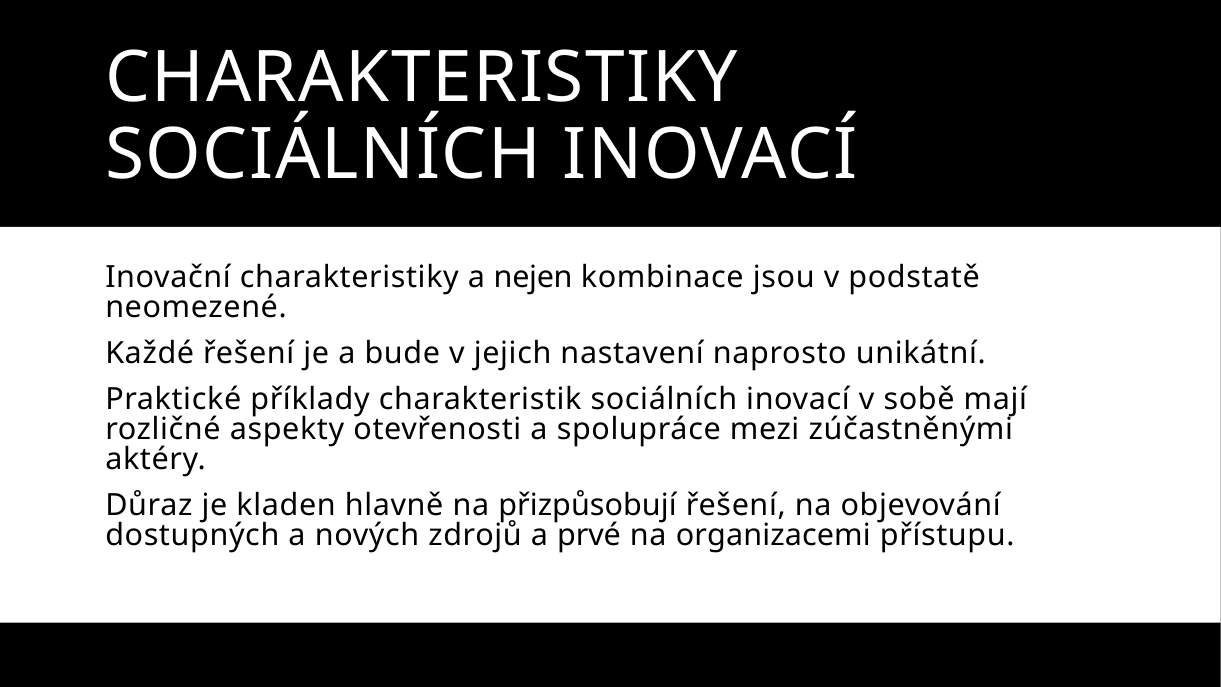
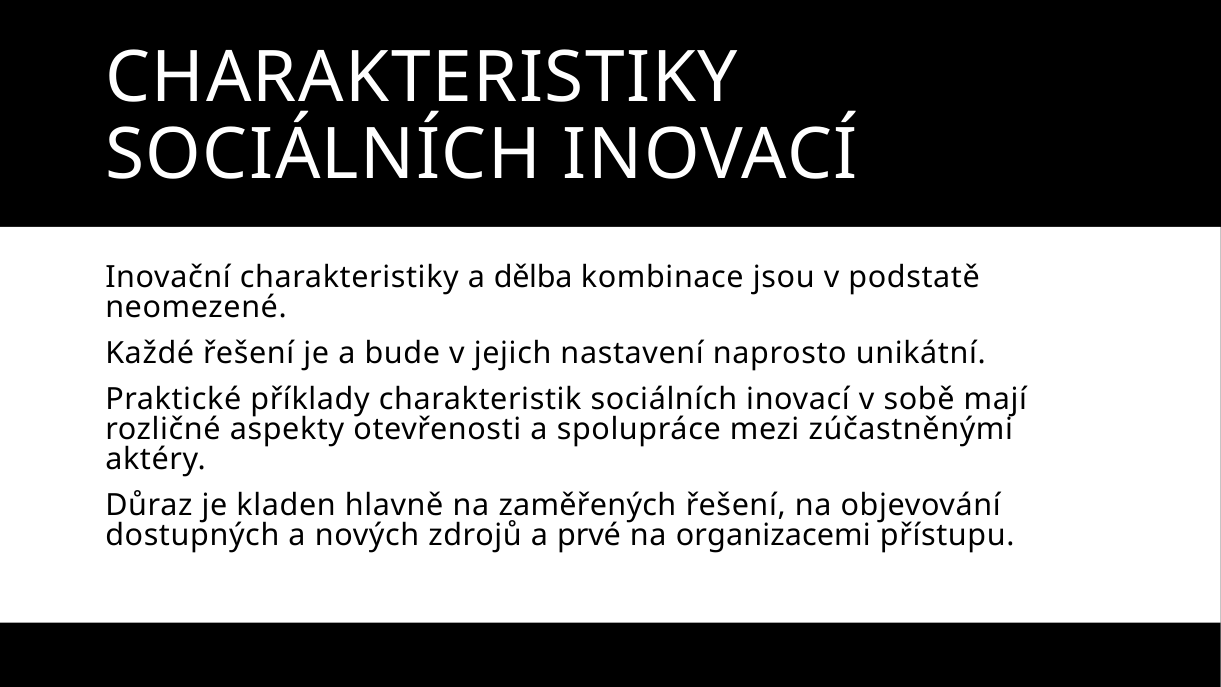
nejen: nejen -> dělba
přizpůsobují: přizpůsobují -> zaměřených
